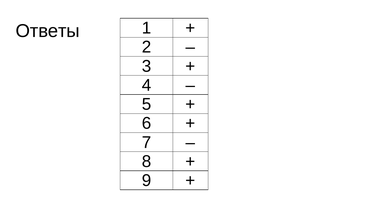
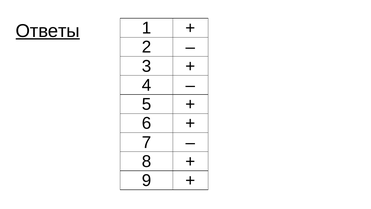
Ответы underline: none -> present
